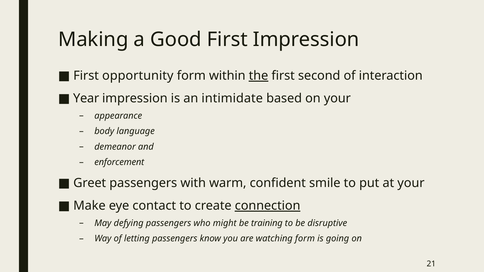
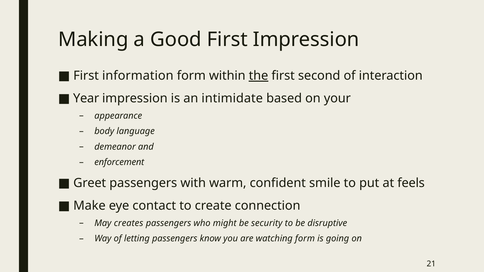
opportunity: opportunity -> information
at your: your -> feels
connection underline: present -> none
defying: defying -> creates
training: training -> security
